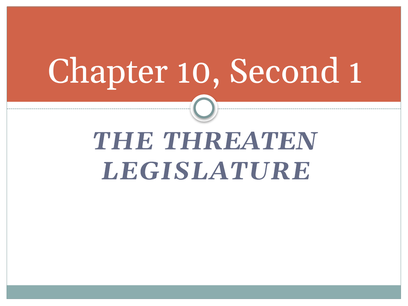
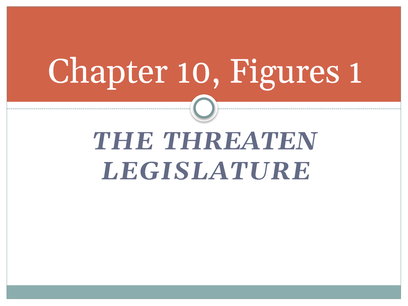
Second: Second -> Figures
